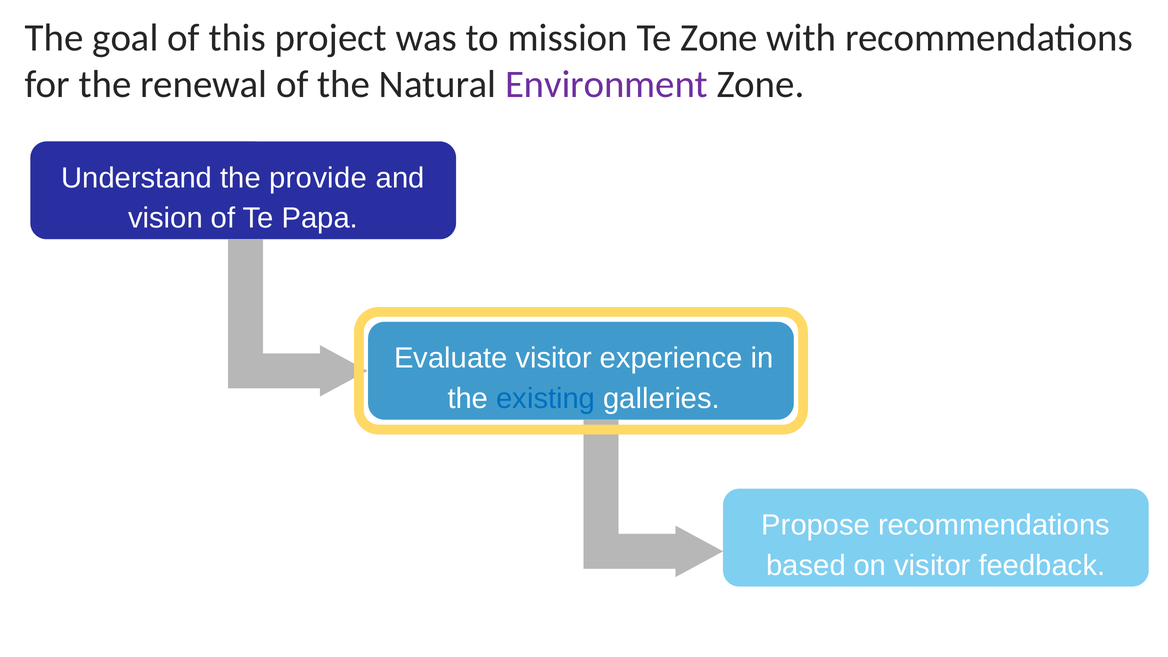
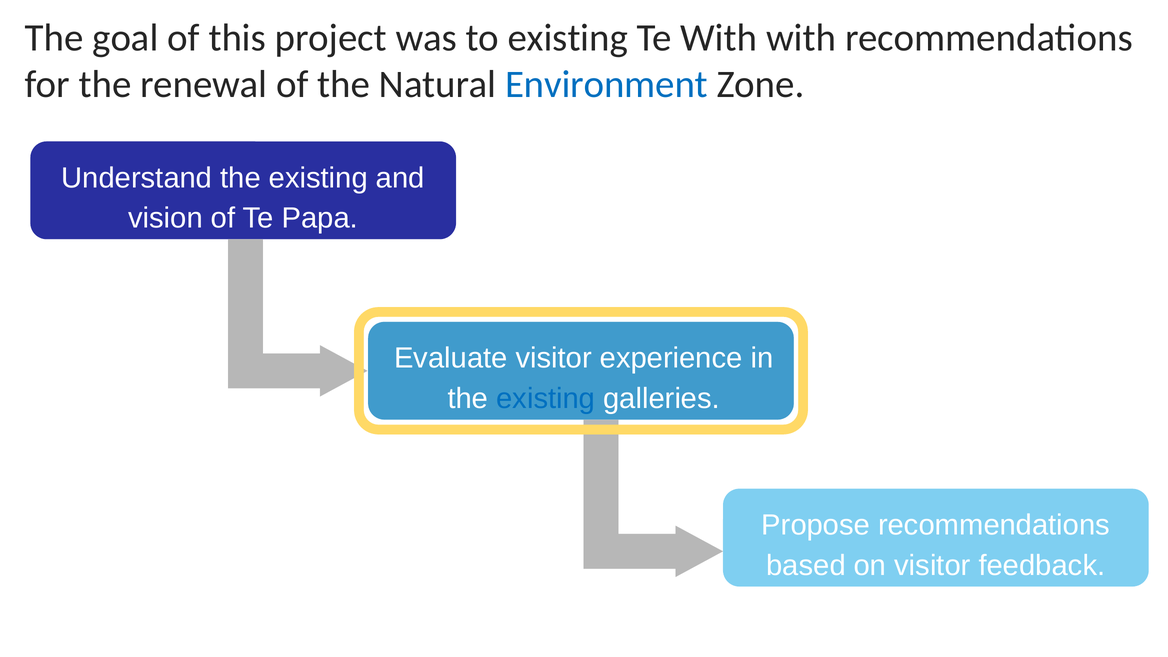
to mission: mission -> existing
Te Zone: Zone -> With
Environment colour: purple -> blue
Understand the provide: provide -> existing
